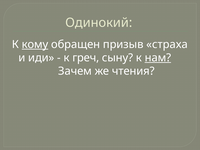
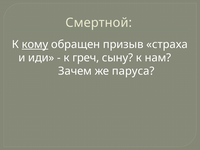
Одинокий: Одинокий -> Смертной
нам underline: present -> none
чтения: чтения -> паруса
